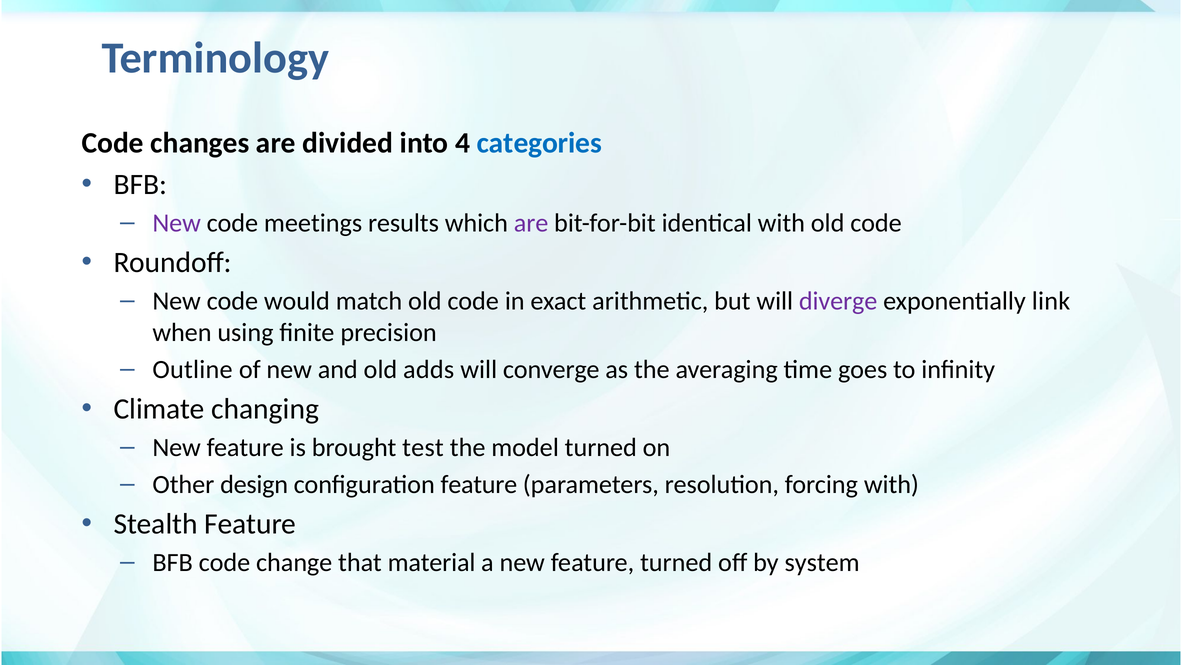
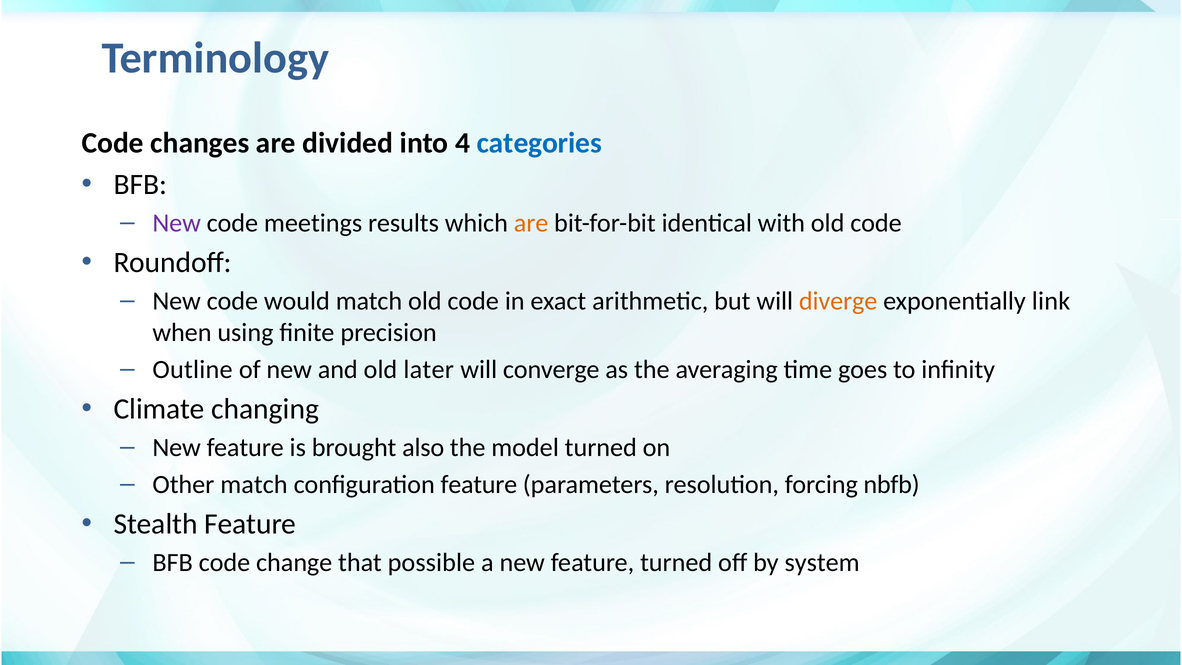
are at (531, 223) colour: purple -> orange
diverge colour: purple -> orange
adds: adds -> later
test: test -> also
Other design: design -> match
forcing with: with -> nbfb
material: material -> possible
